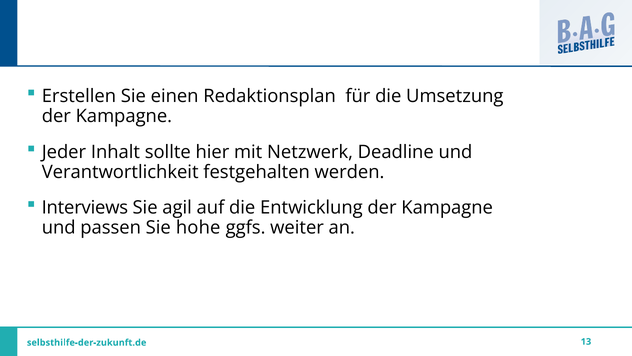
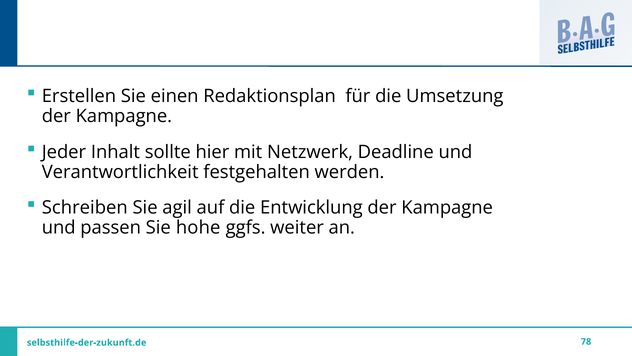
Interviews: Interviews -> Schreiben
13: 13 -> 78
